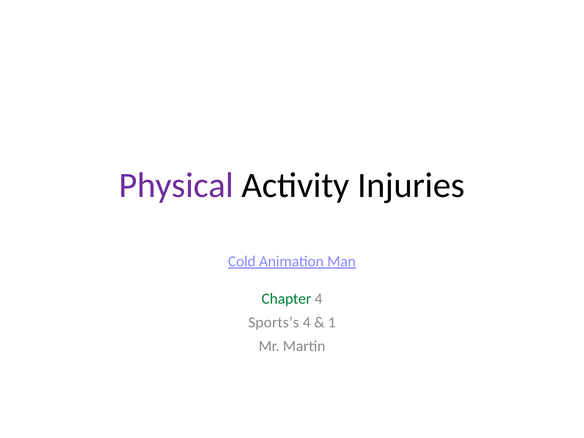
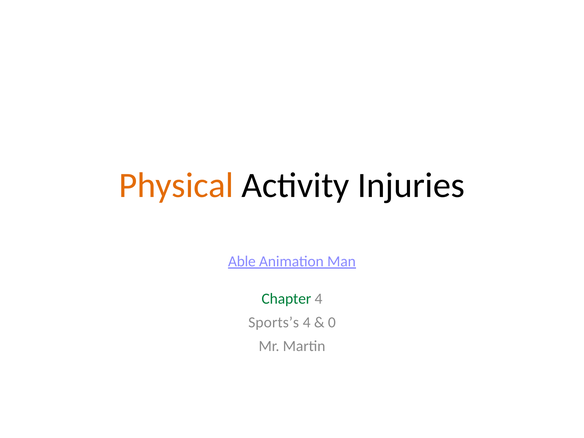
Physical colour: purple -> orange
Cold: Cold -> Able
1: 1 -> 0
